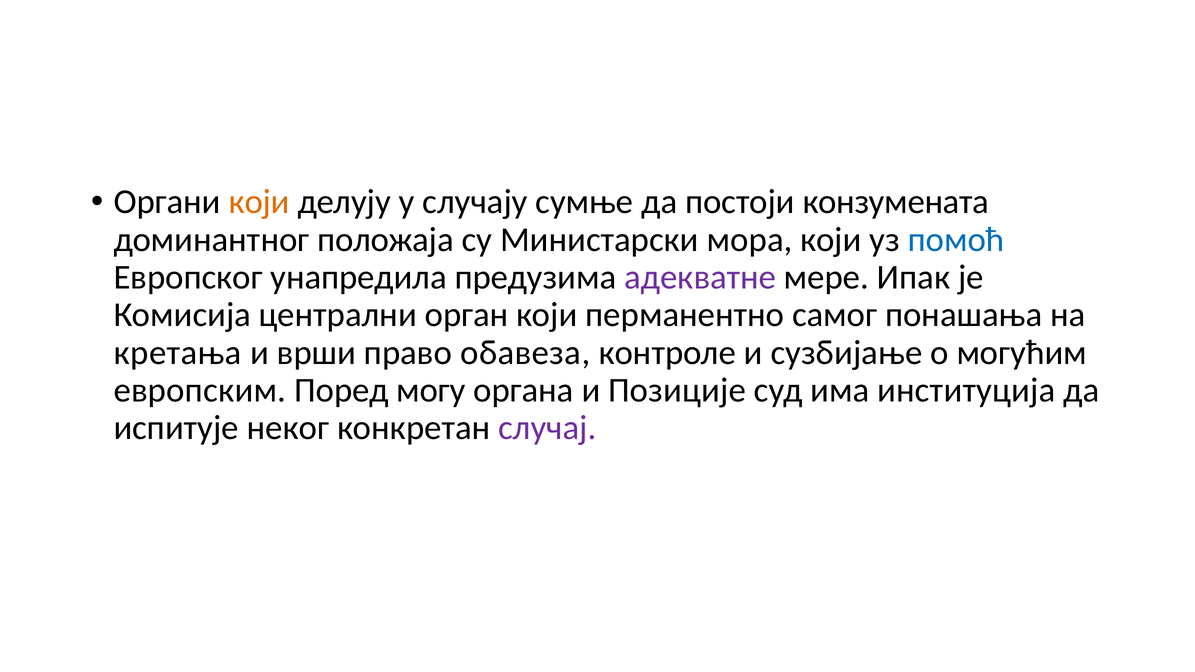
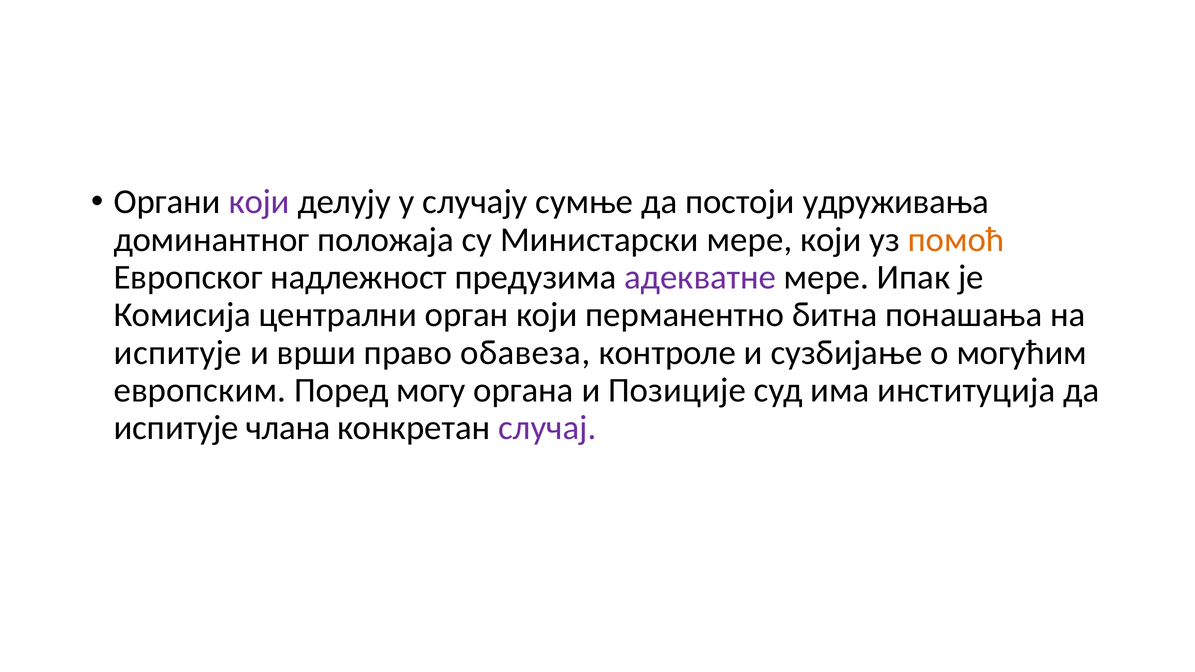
који at (259, 202) colour: orange -> purple
конзумената: конзумената -> удруживања
Министарски мора: мора -> мере
помоћ colour: blue -> orange
унапредила: унапредила -> надлежност
самог: самог -> битна
кретања at (178, 353): кретања -> испитује
неког: неког -> члана
